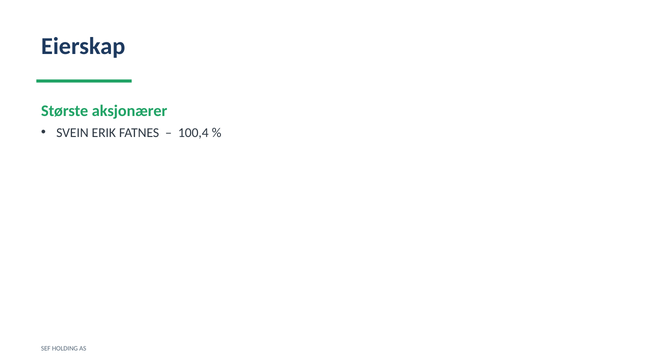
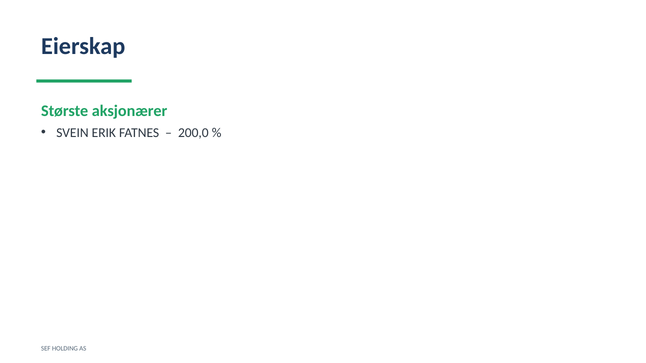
100,4: 100,4 -> 200,0
